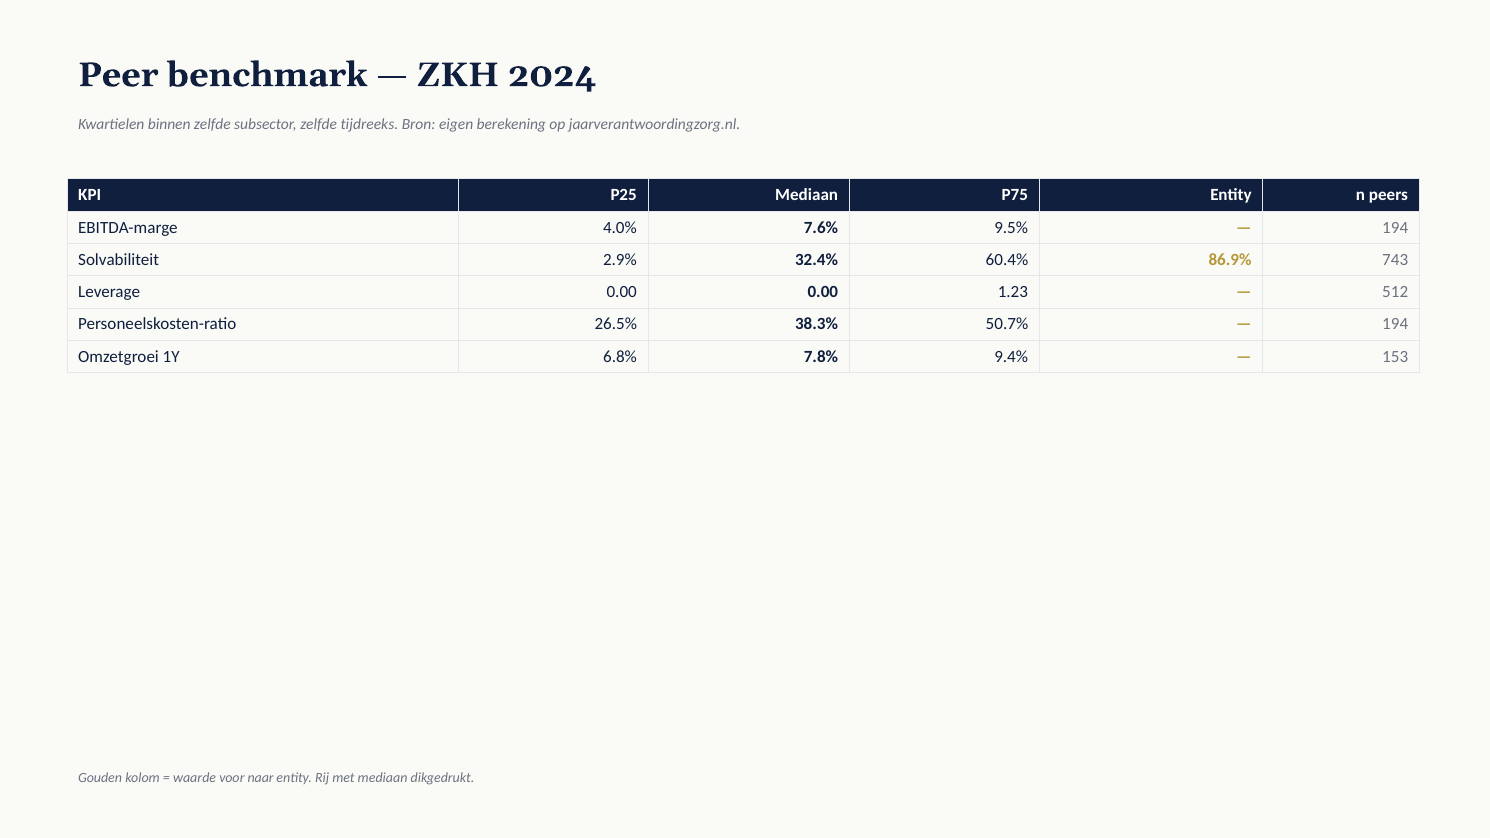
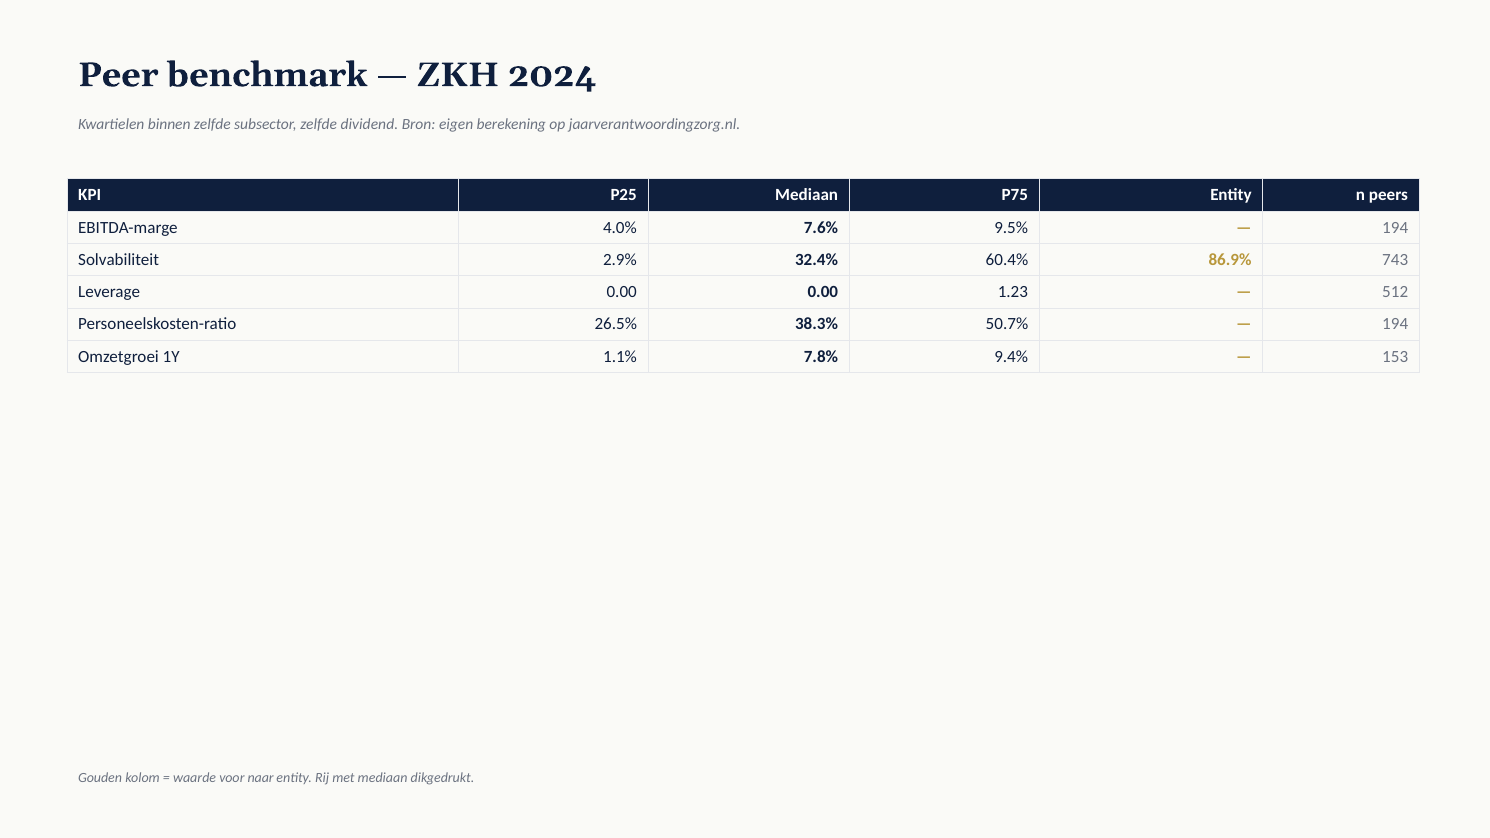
tijdreeks: tijdreeks -> dividend
6.8%: 6.8% -> 1.1%
